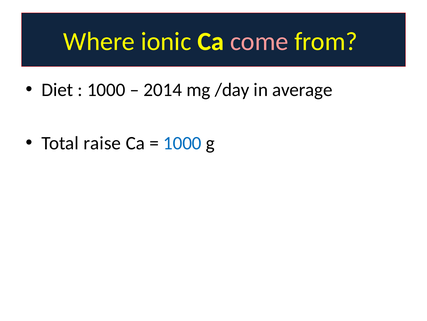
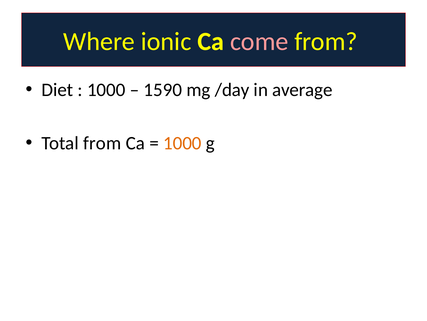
2014: 2014 -> 1590
Total raise: raise -> from
1000 at (182, 143) colour: blue -> orange
